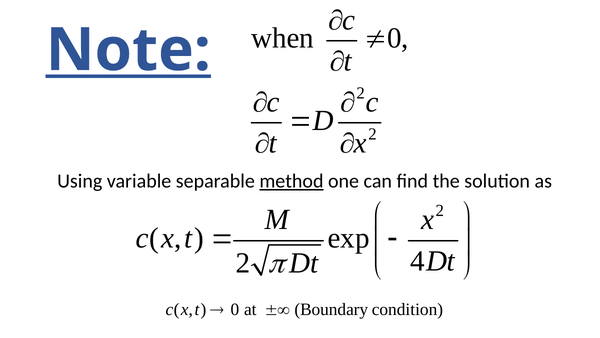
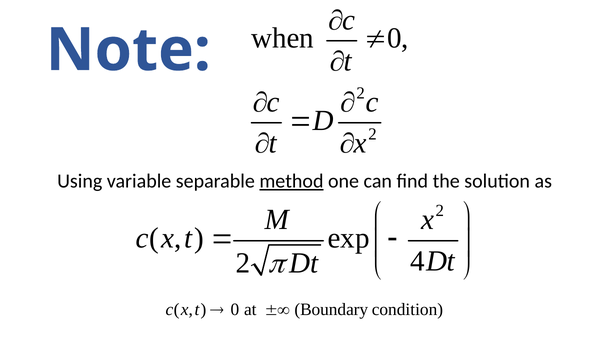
Note underline: present -> none
